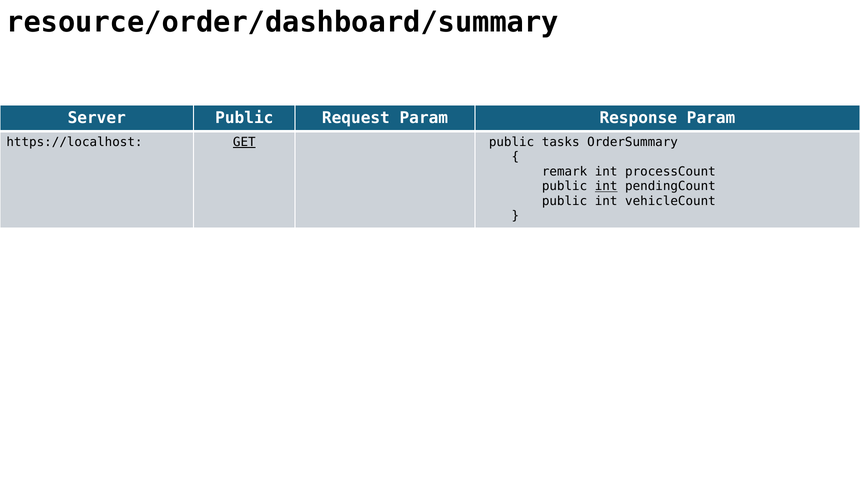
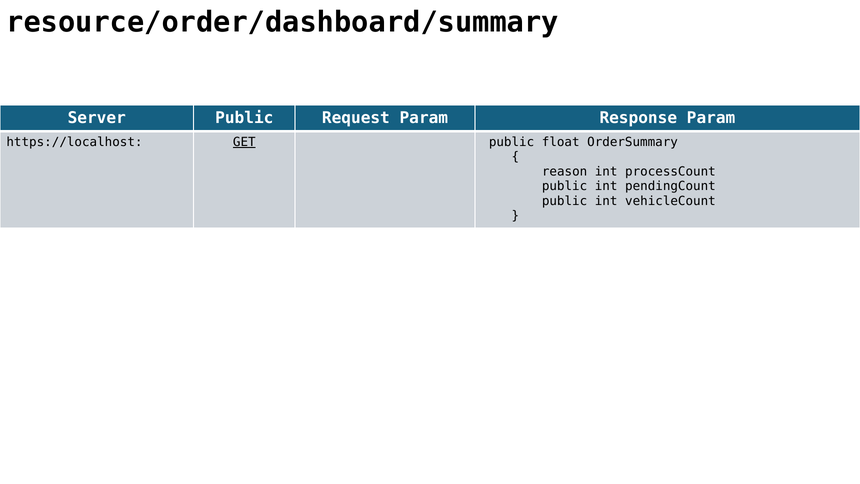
tasks: tasks -> float
remark: remark -> reason
int at (606, 186) underline: present -> none
